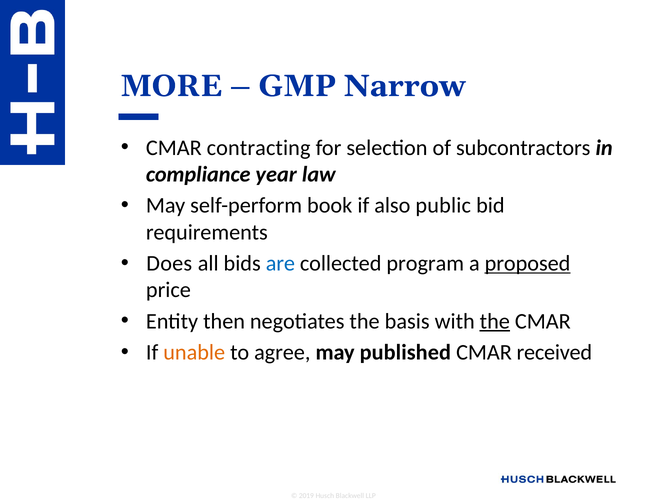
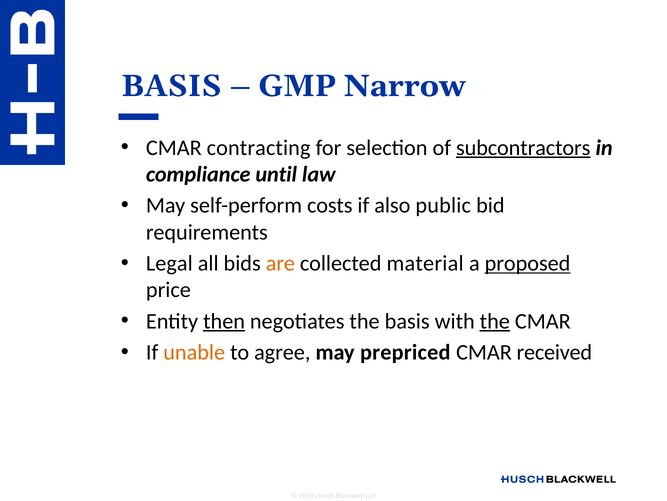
MORE at (171, 86): MORE -> BASIS
subcontractors underline: none -> present
year: year -> until
book: book -> costs
Does: Does -> Legal
are colour: blue -> orange
program: program -> material
then underline: none -> present
published: published -> prepriced
